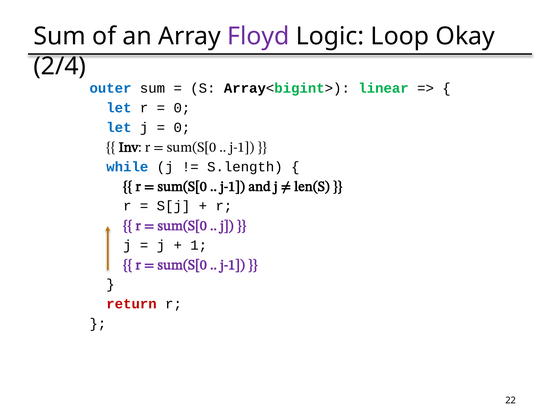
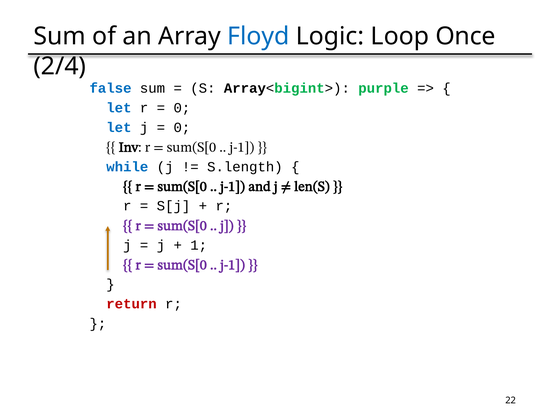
Floyd colour: purple -> blue
Okay: Okay -> Once
outer: outer -> false
linear: linear -> purple
